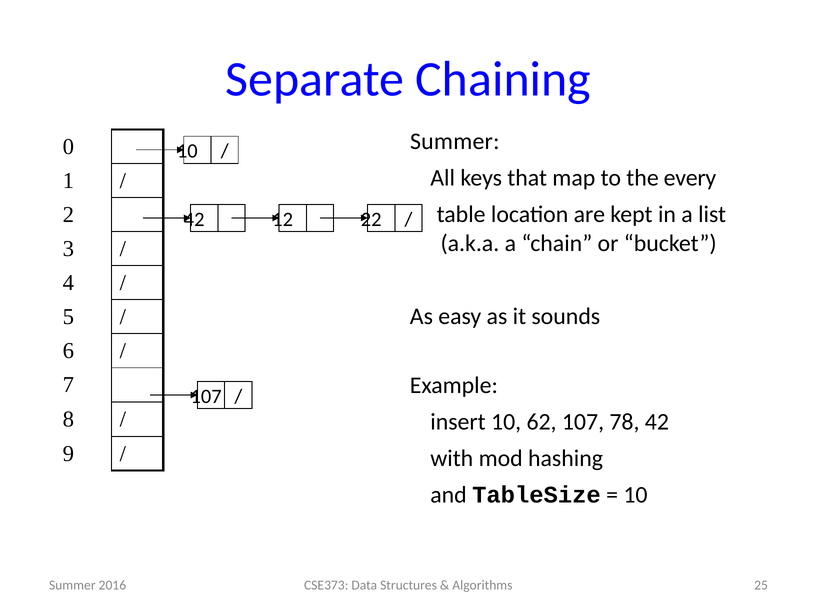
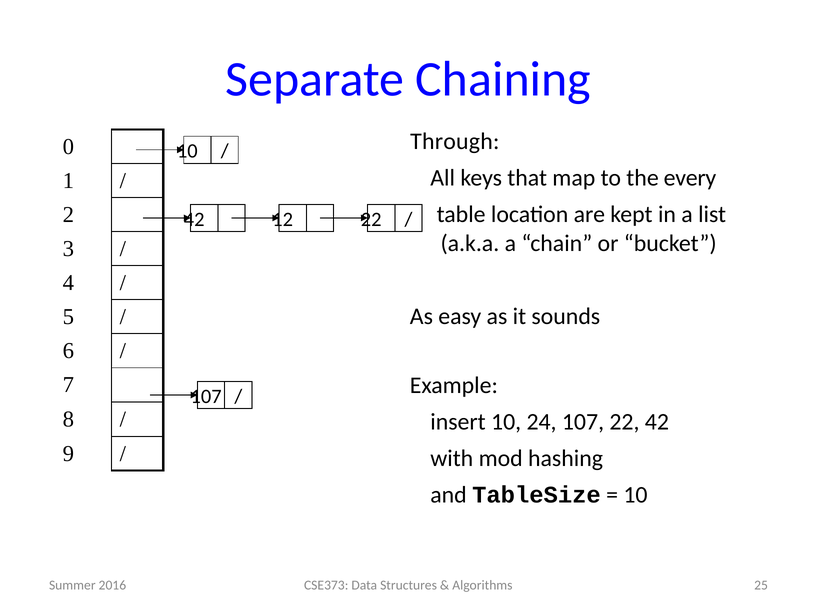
Summer at (455, 142): Summer -> Through
62: 62 -> 24
107 78: 78 -> 22
